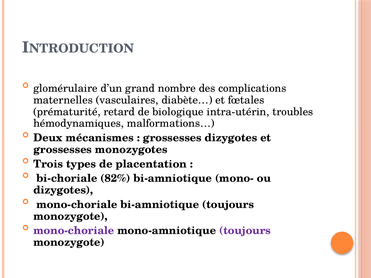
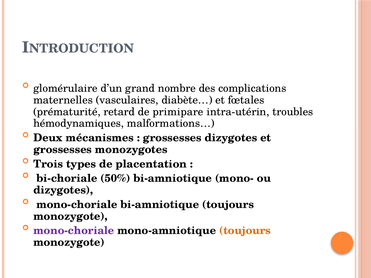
biologique: biologique -> primipare
82%: 82% -> 50%
toujours at (245, 231) colour: purple -> orange
